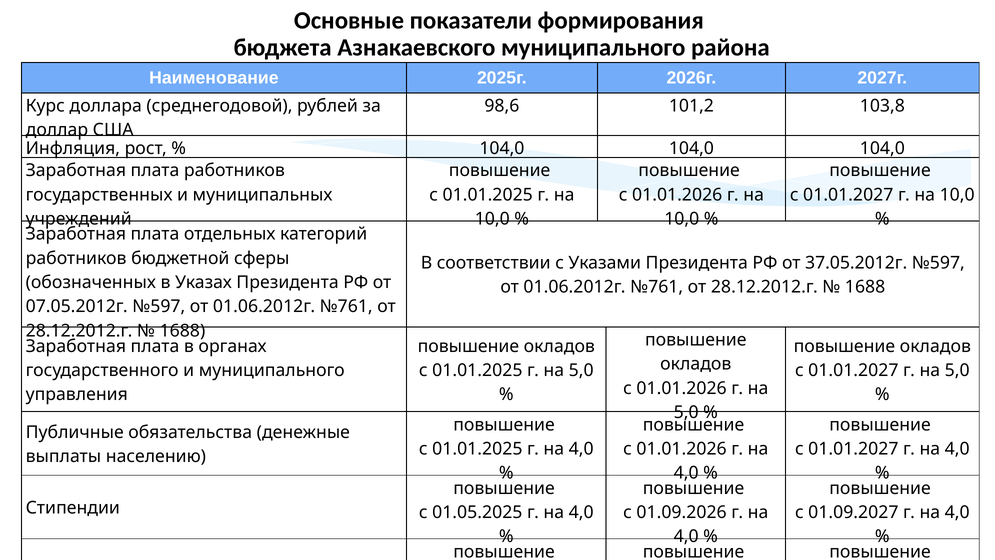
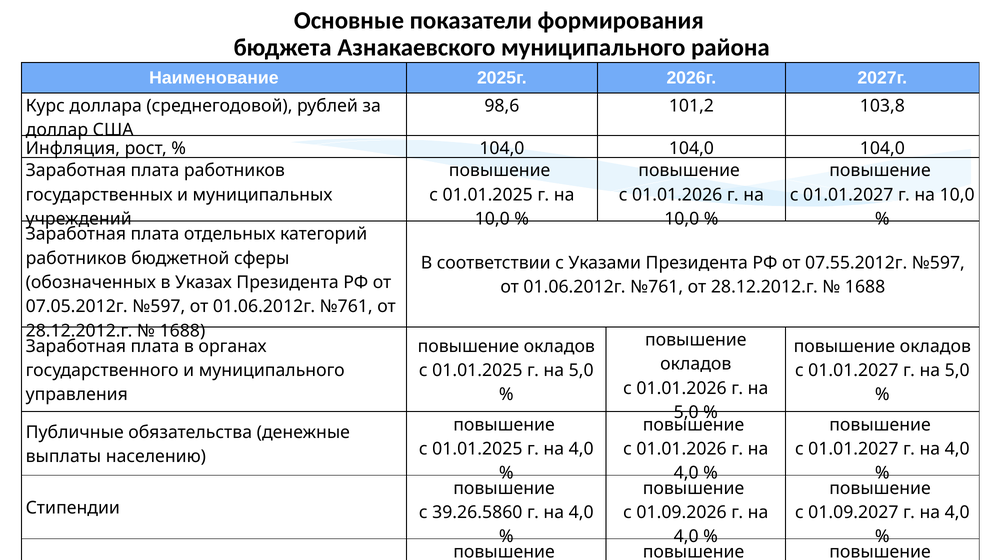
37.05.2012г: 37.05.2012г -> 07.55.2012г
01.05.2025: 01.05.2025 -> 39.26.5860
